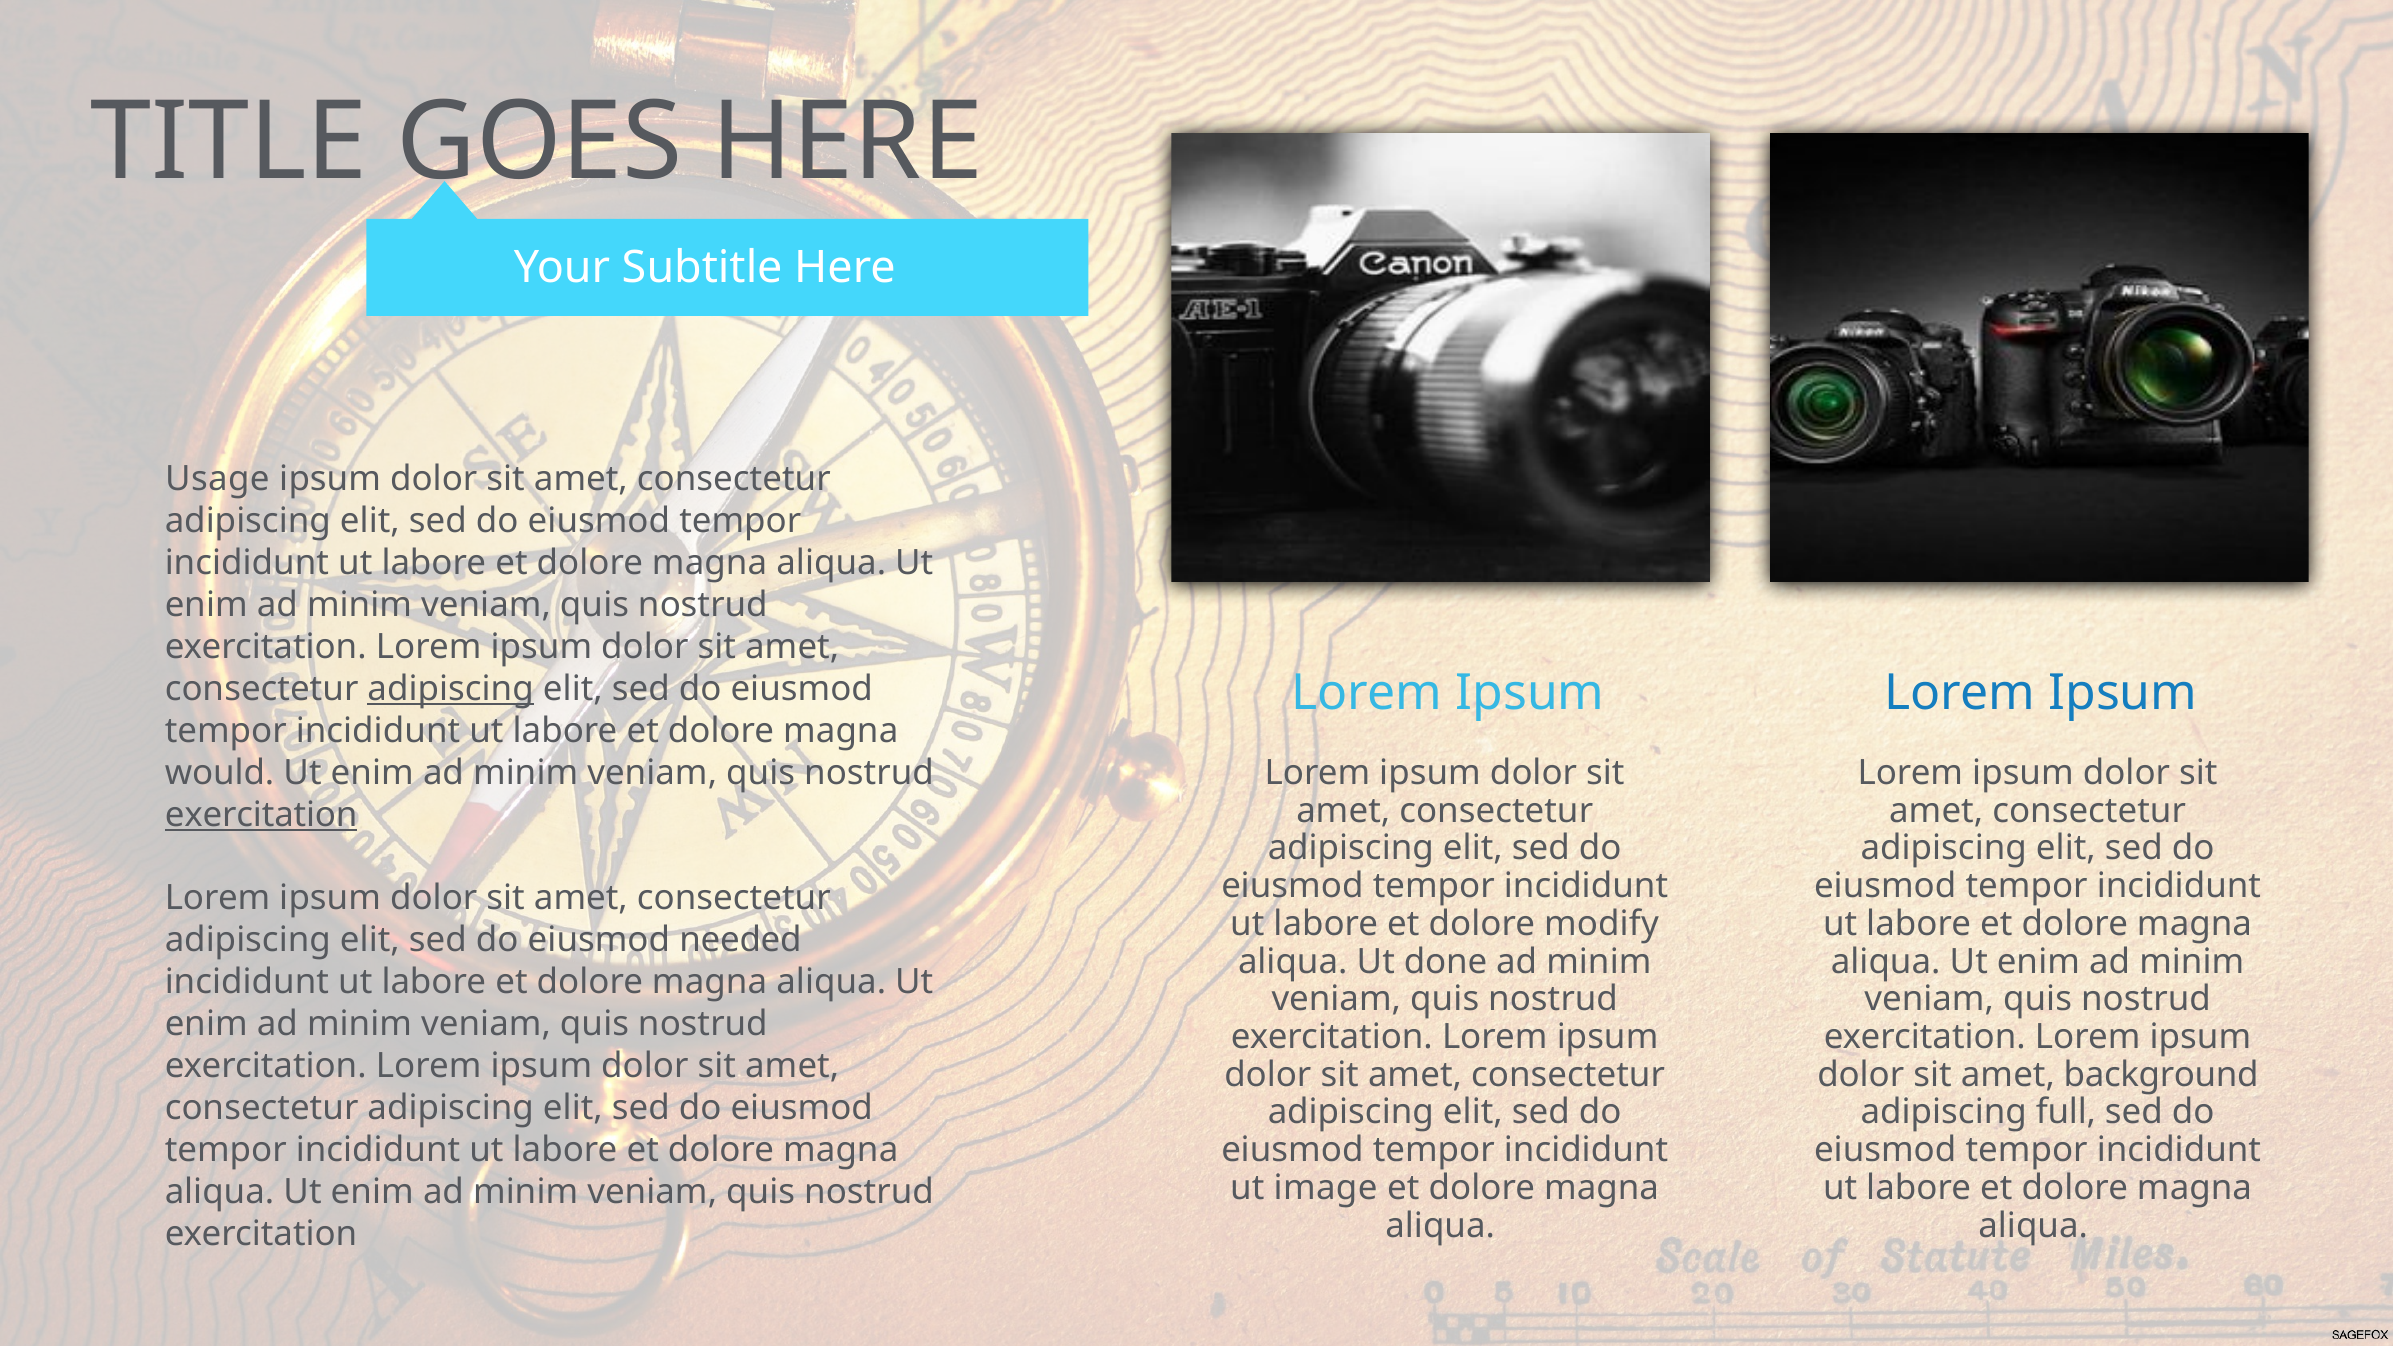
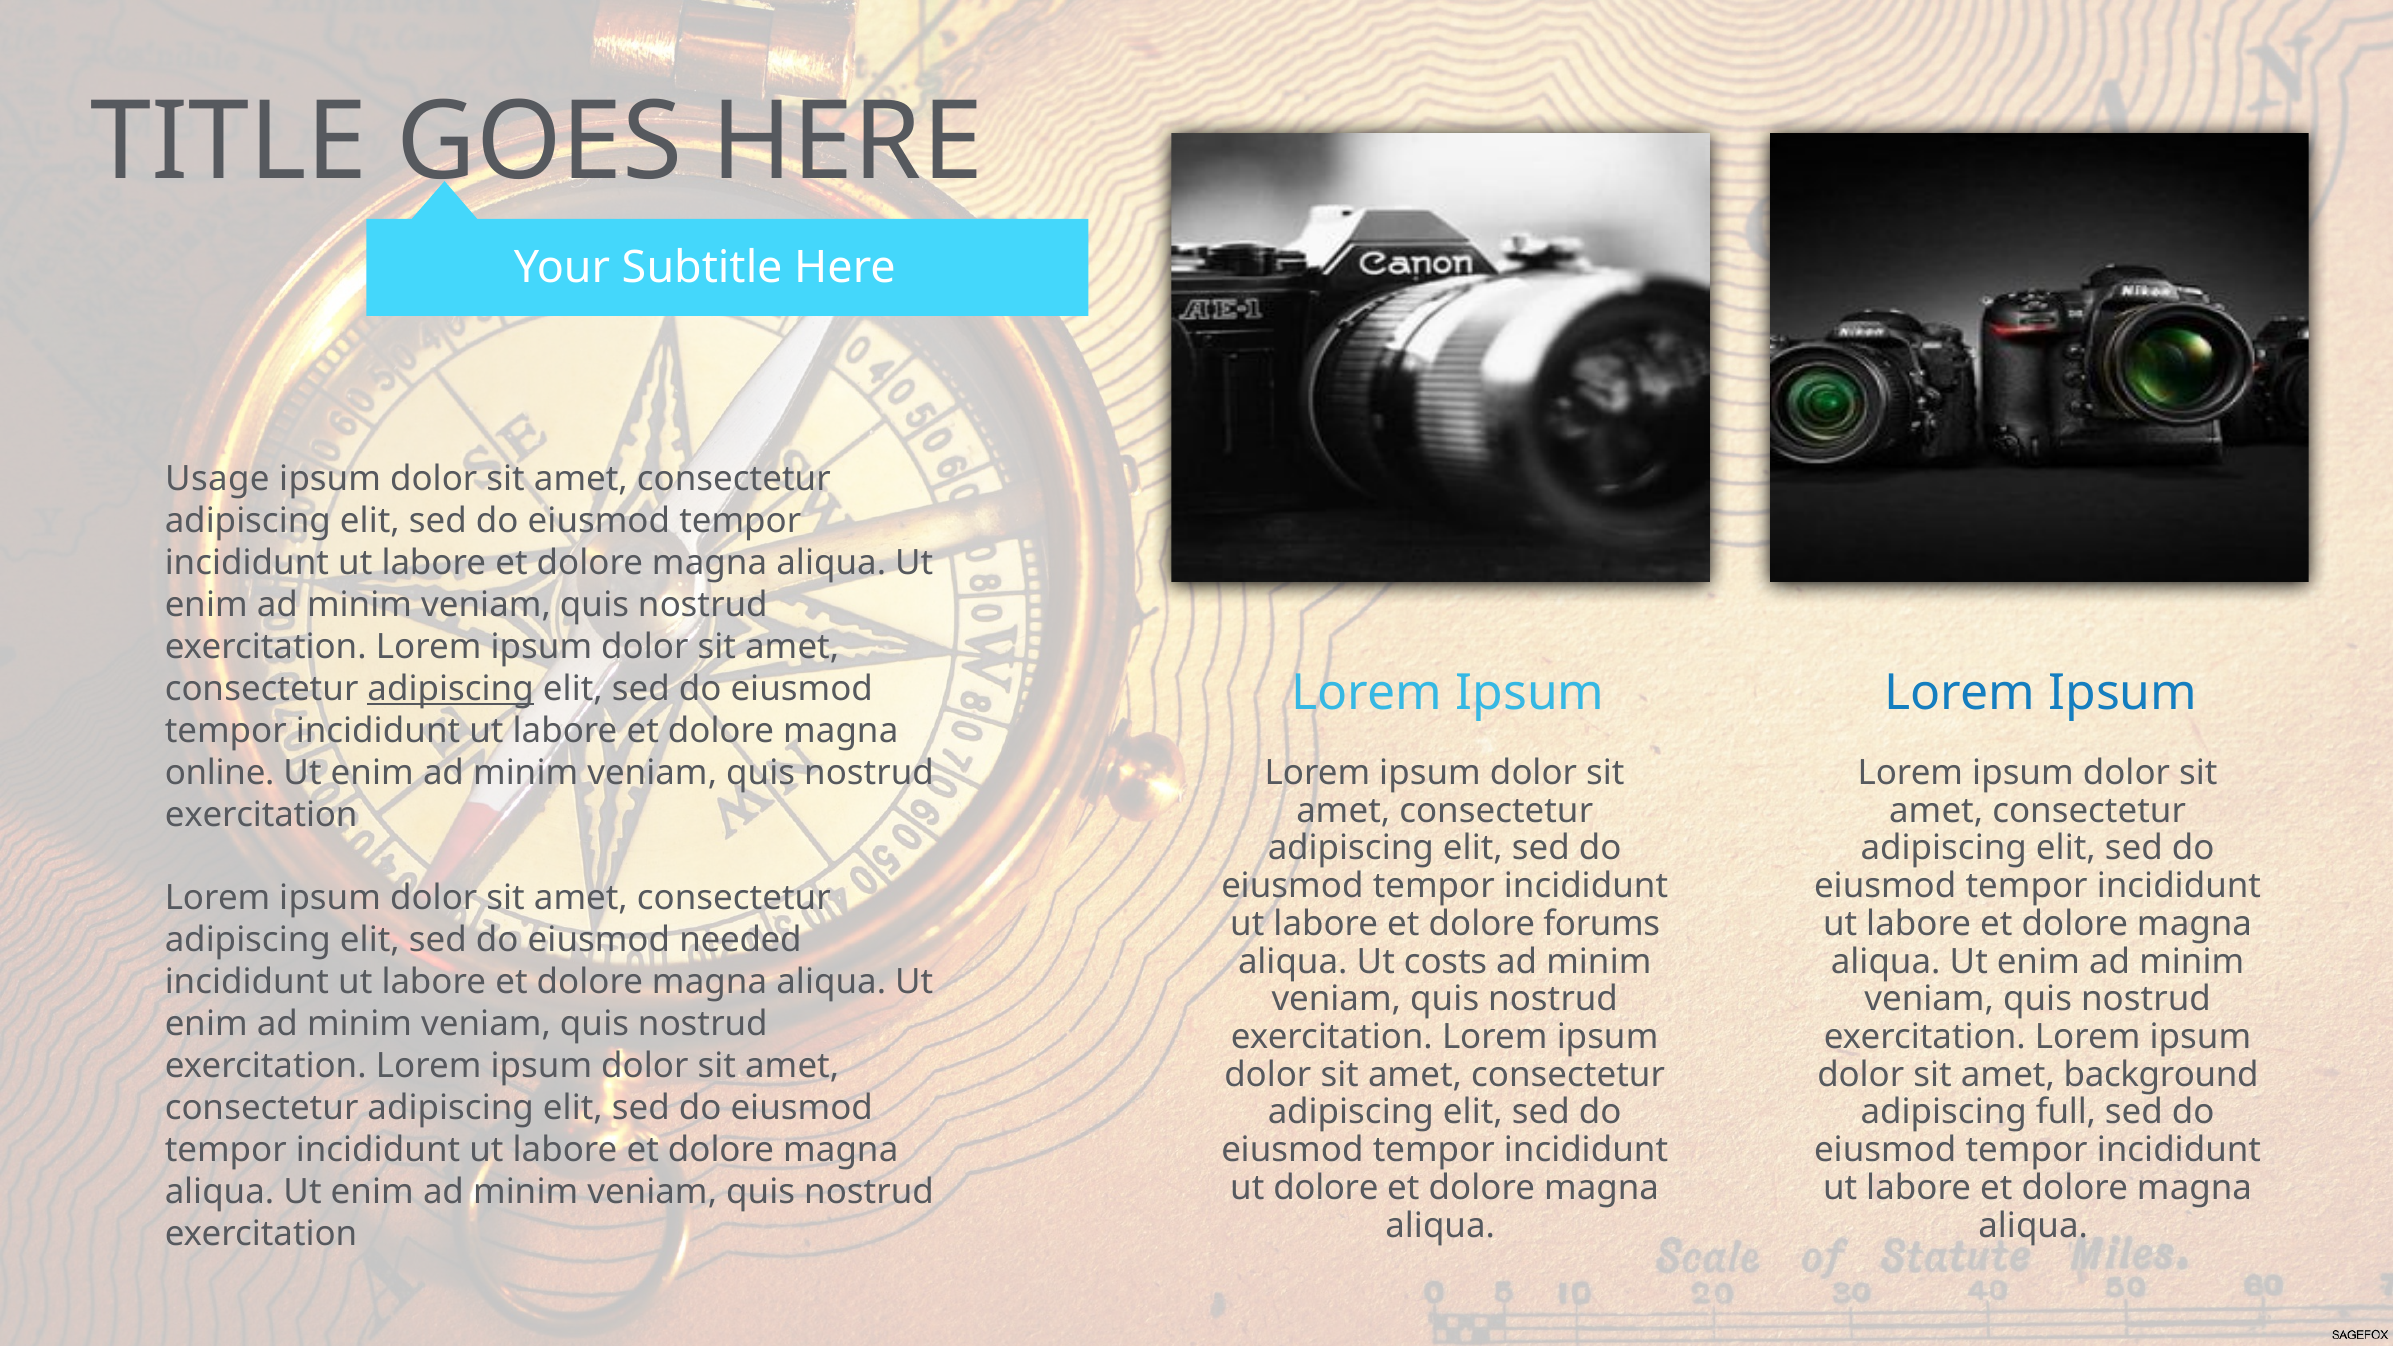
would: would -> online
exercitation at (261, 815) underline: present -> none
modify: modify -> forums
done: done -> costs
ut image: image -> dolore
